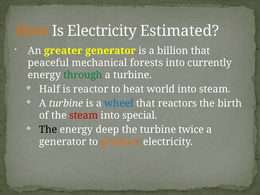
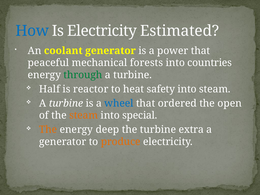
How colour: orange -> blue
greater: greater -> coolant
billion: billion -> power
currently: currently -> countries
world: world -> safety
reactors: reactors -> ordered
birth: birth -> open
steam at (84, 115) colour: red -> orange
The at (48, 130) colour: black -> orange
twice: twice -> extra
